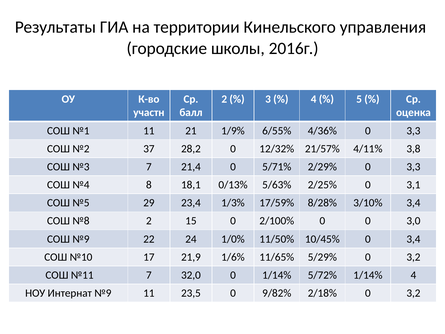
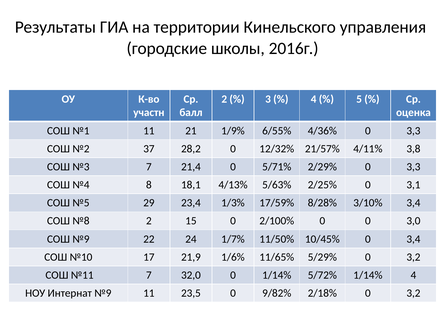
0/13%: 0/13% -> 4/13%
1/0%: 1/0% -> 1/7%
